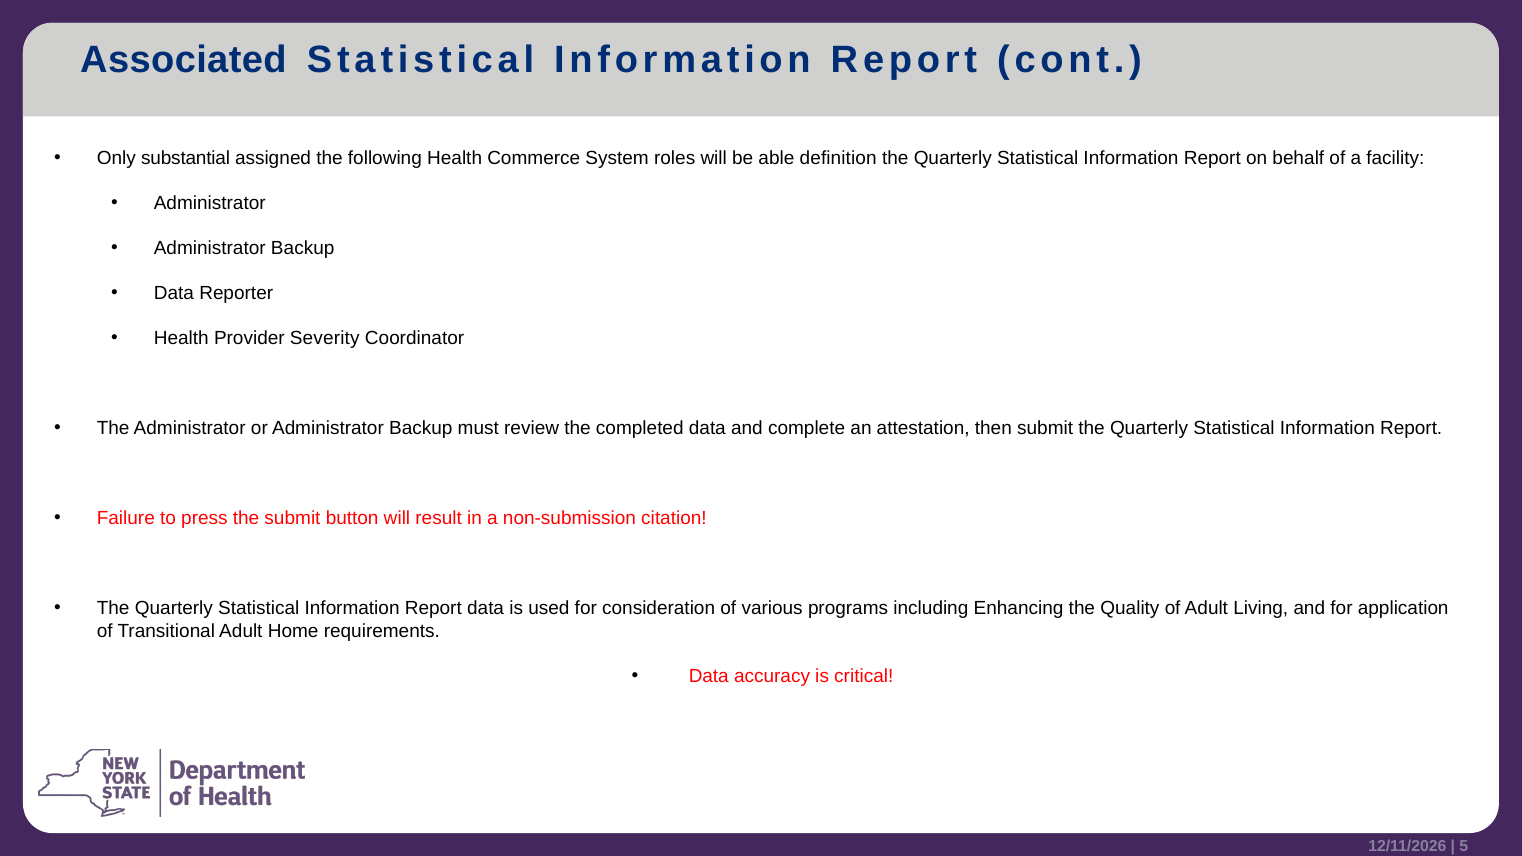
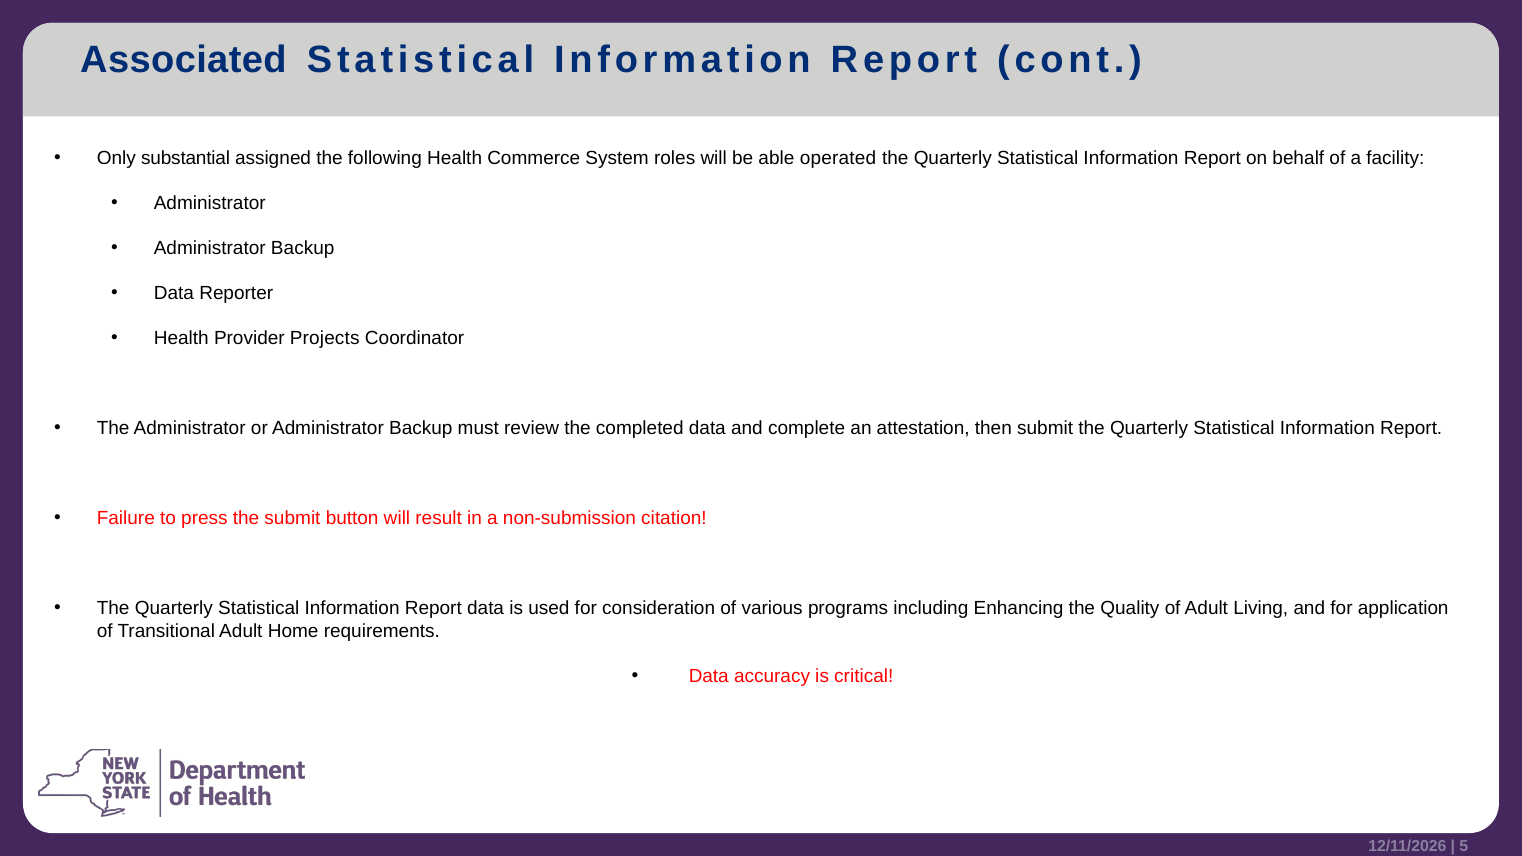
definition: definition -> operated
Severity: Severity -> Projects
